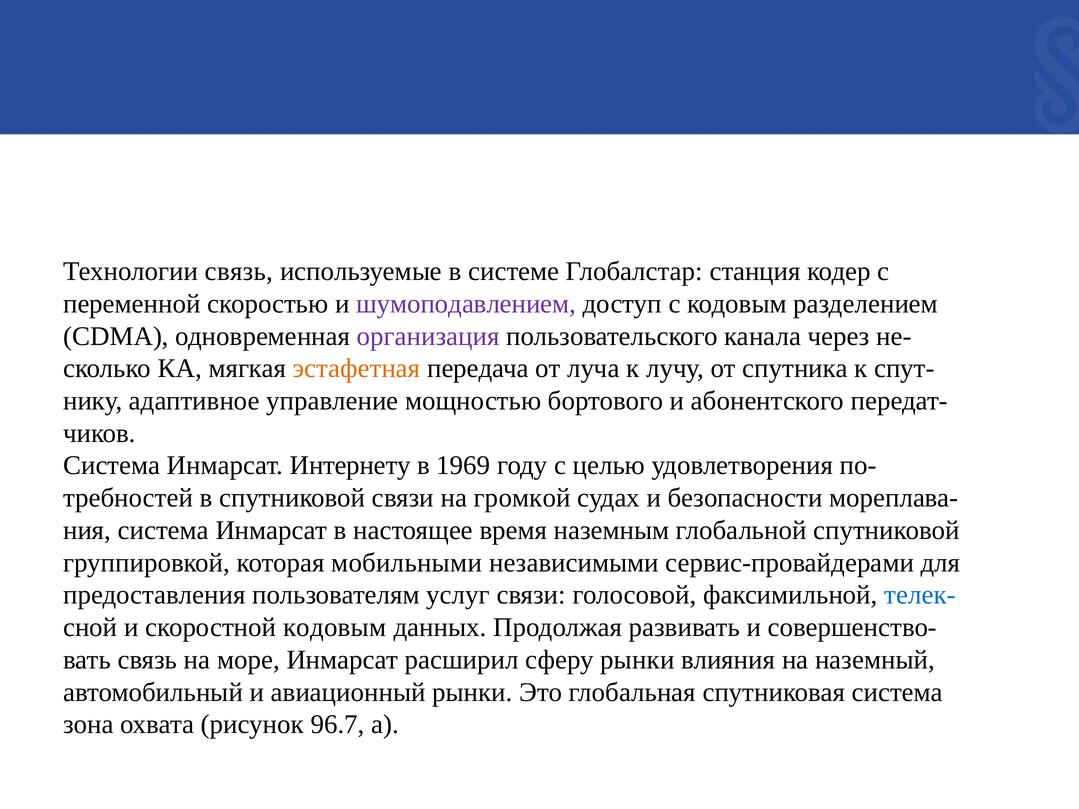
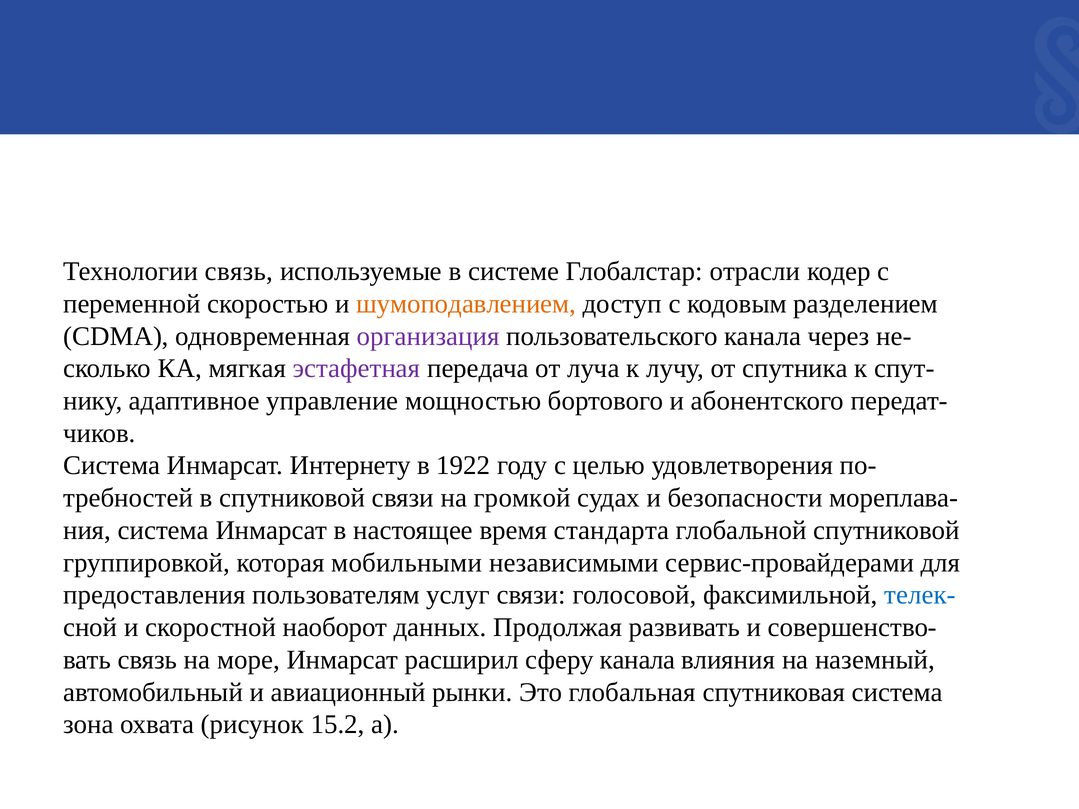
станция: станция -> отрасли
шумоподавлением colour: purple -> orange
эстафетная colour: orange -> purple
1969: 1969 -> 1922
наземным: наземным -> стандарта
скоростной кодовым: кодовым -> наоборот
сферу рынки: рынки -> канала
96.7: 96.7 -> 15.2
